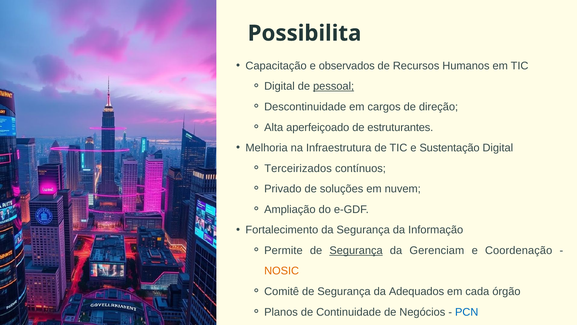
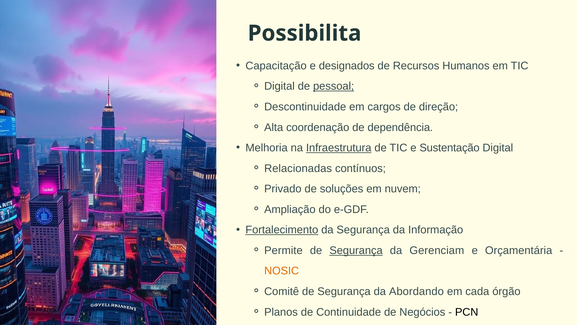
observados: observados -> designados
aperfeiçoado: aperfeiçoado -> coordenação
estruturantes: estruturantes -> dependência
Infraestrutura underline: none -> present
Terceirizados: Terceirizados -> Relacionadas
Fortalecimento underline: none -> present
Coordenação: Coordenação -> Orçamentária
Adequados: Adequados -> Abordando
PCN colour: blue -> black
